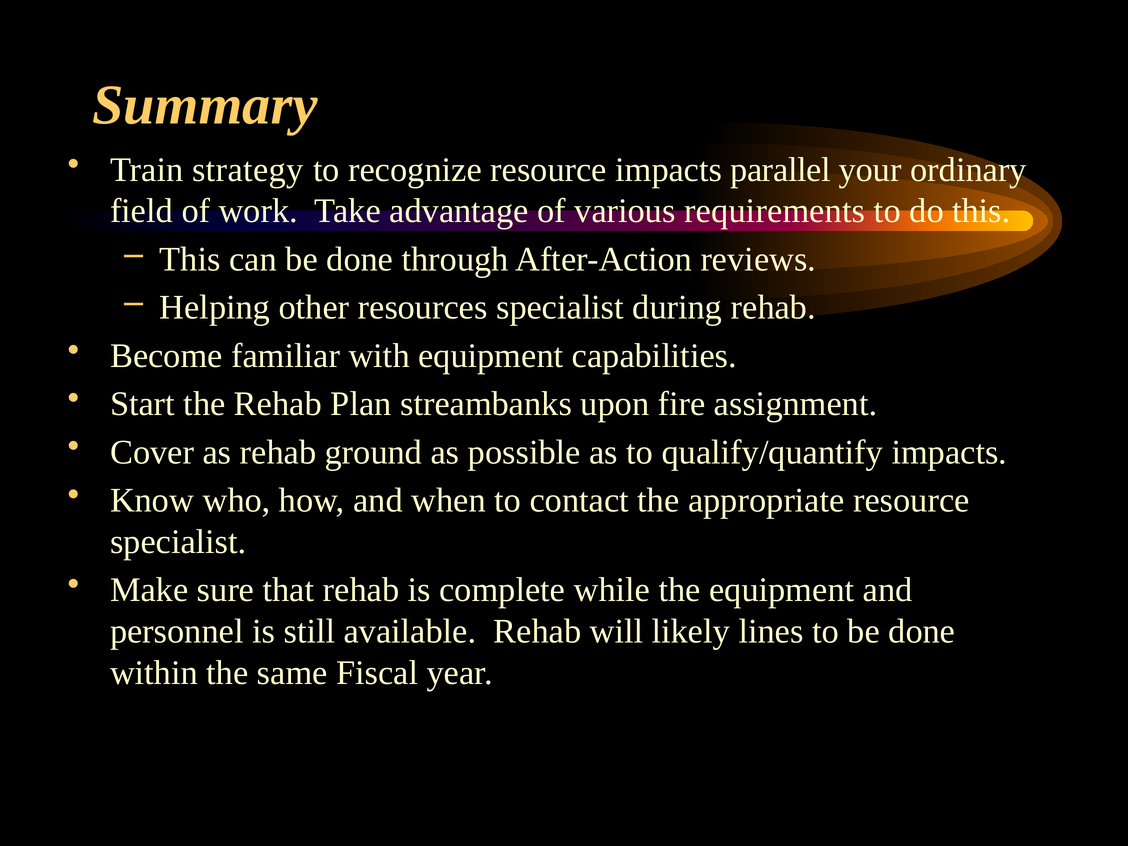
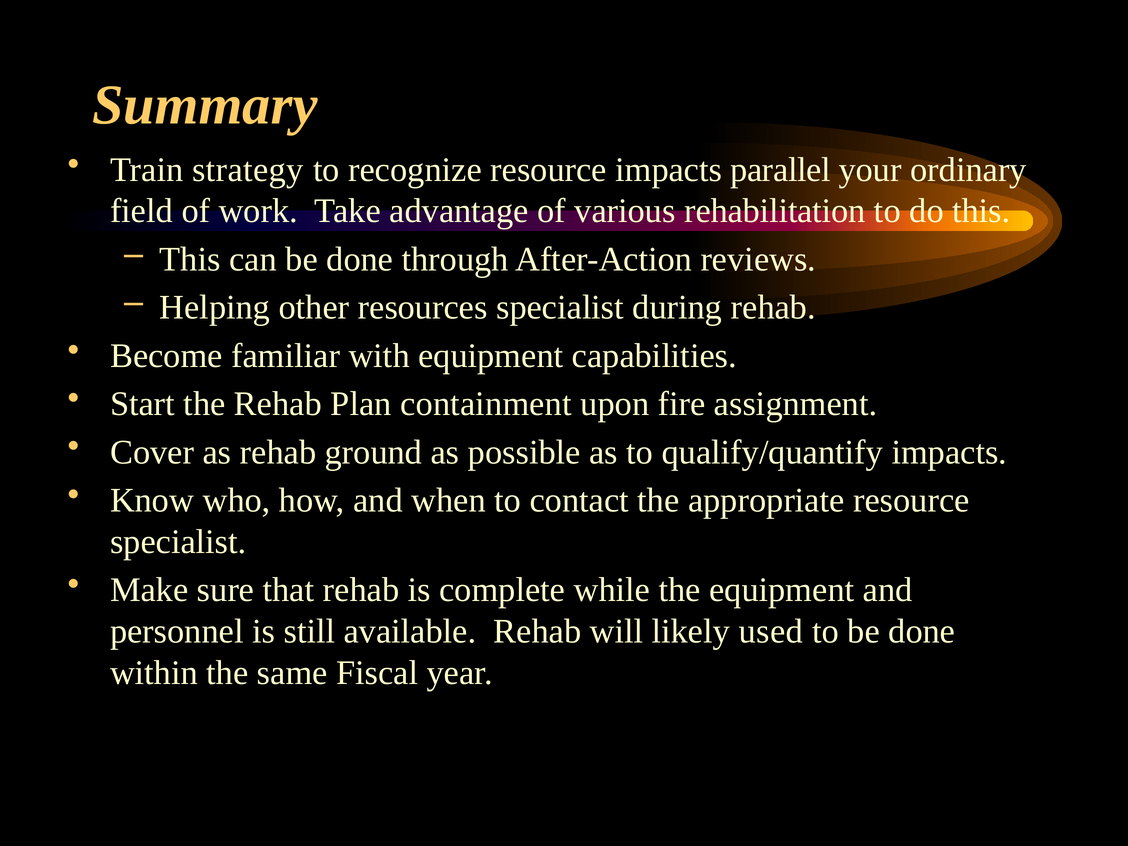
requirements: requirements -> rehabilitation
streambanks: streambanks -> containment
lines: lines -> used
